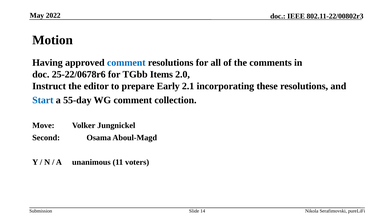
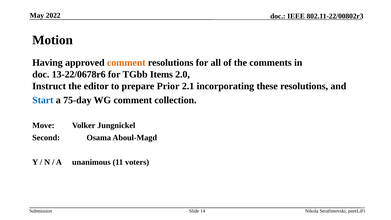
comment at (126, 63) colour: blue -> orange
25-22/0678r6: 25-22/0678r6 -> 13-22/0678r6
Early: Early -> Prior
55-day: 55-day -> 75-day
